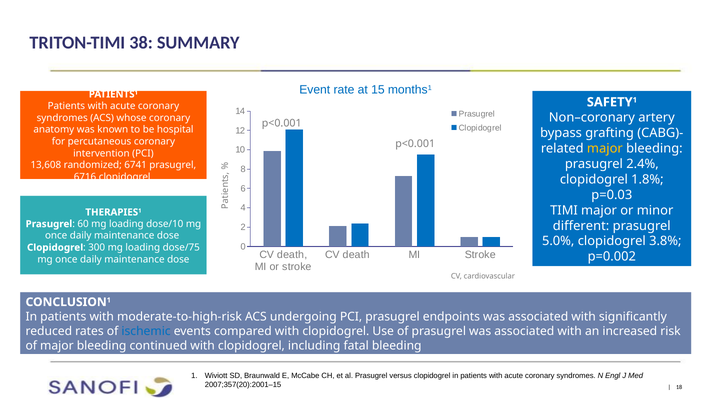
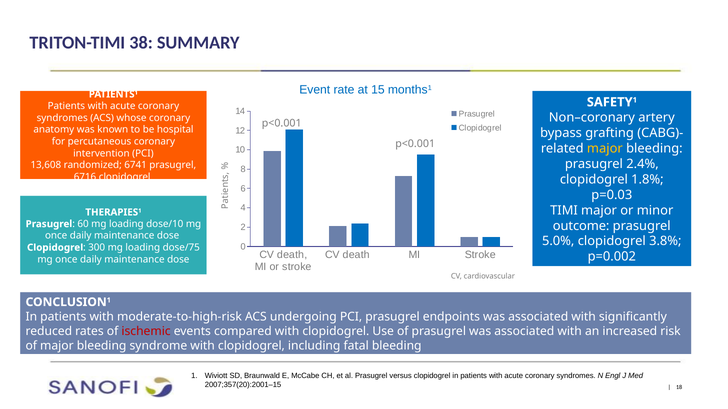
different: different -> outcome
ischemic colour: blue -> red
continued: continued -> syndrome
